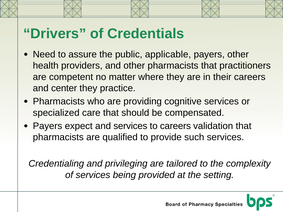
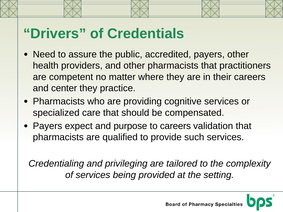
applicable: applicable -> accredited
and services: services -> purpose
